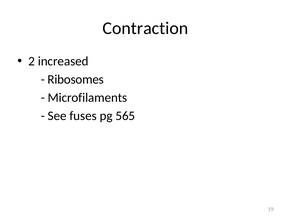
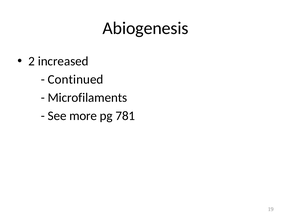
Contraction: Contraction -> Abiogenesis
Ribosomes: Ribosomes -> Continued
fuses: fuses -> more
565: 565 -> 781
